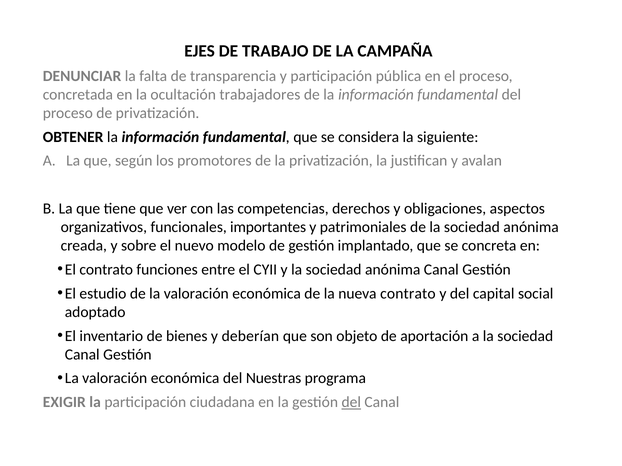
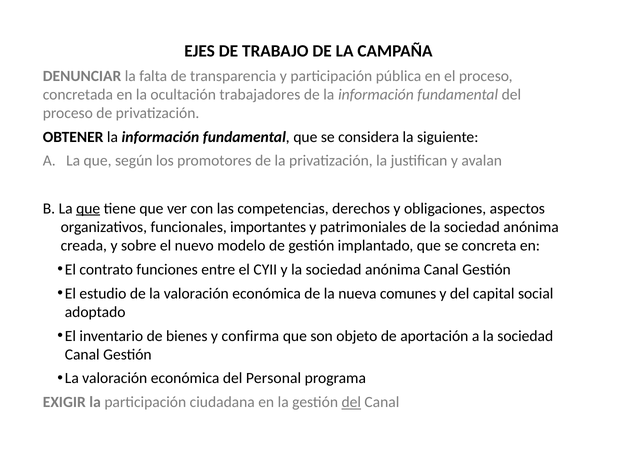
que at (88, 209) underline: none -> present
nueva contrato: contrato -> comunes
deberían: deberían -> confirma
Nuestras: Nuestras -> Personal
